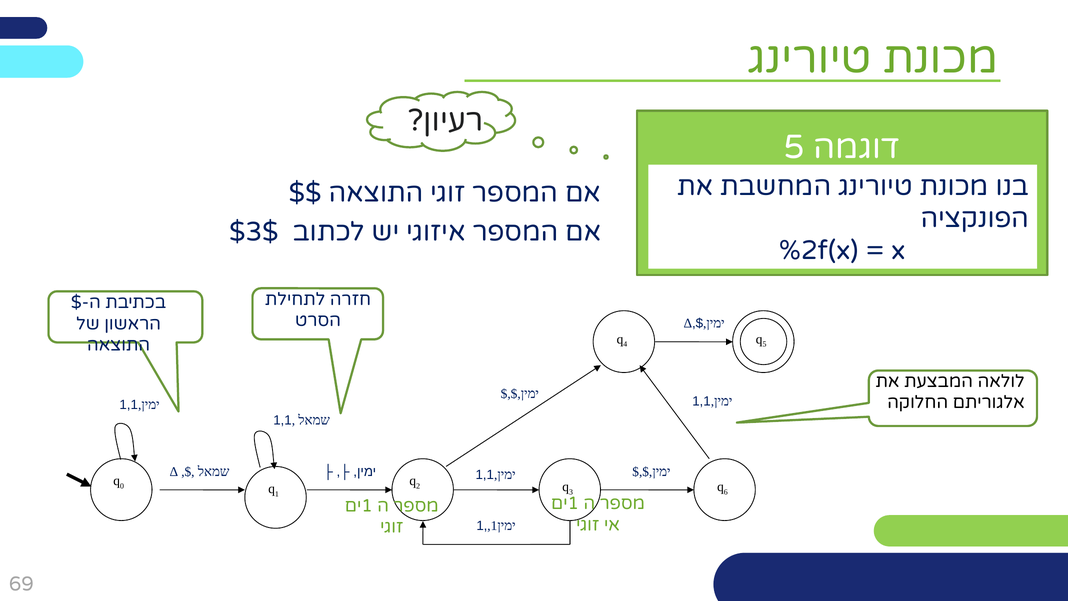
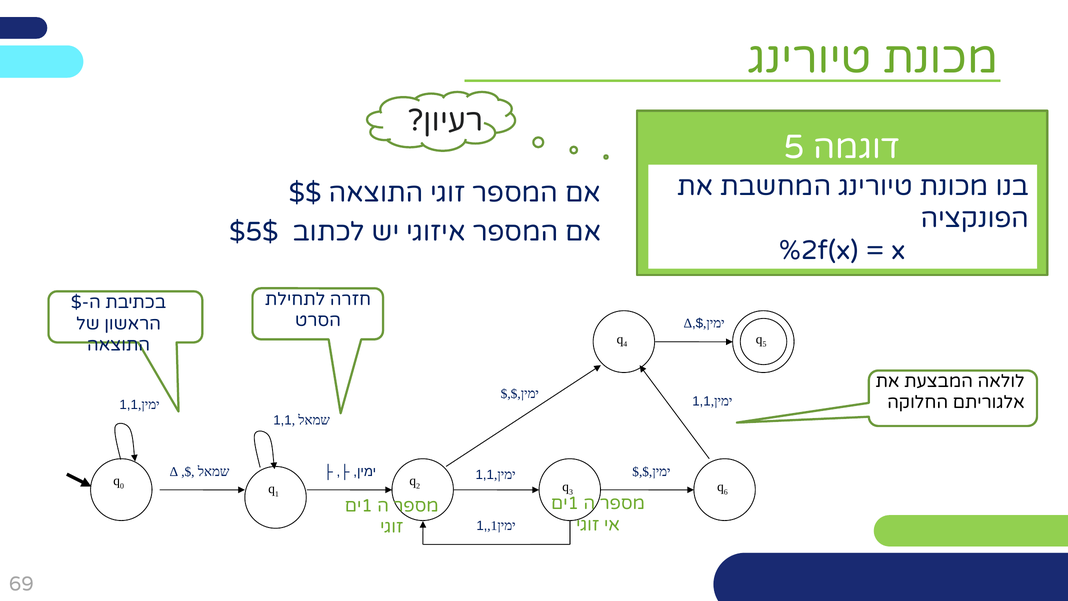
$3$: $3$ -> $5$
